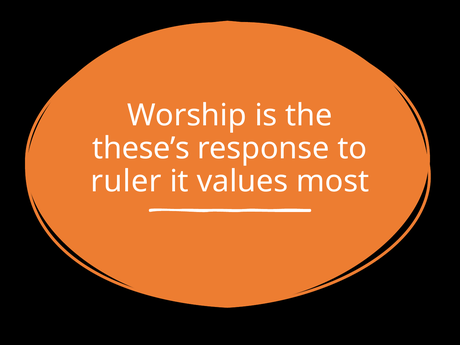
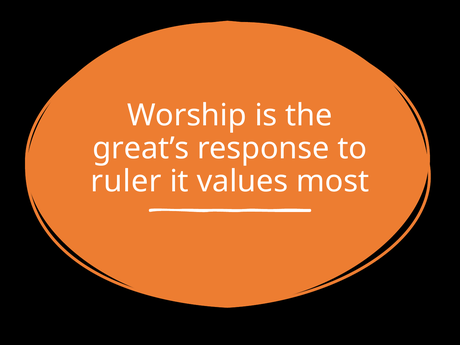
these’s: these’s -> great’s
